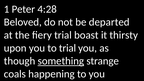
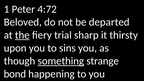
4:28: 4:28 -> 4:72
the underline: none -> present
boast: boast -> sharp
to trial: trial -> sins
coals: coals -> bond
